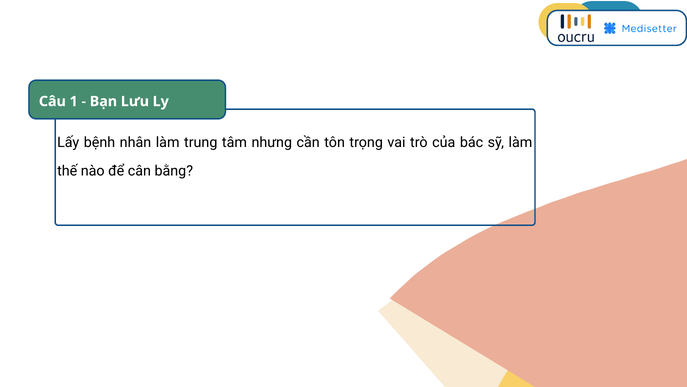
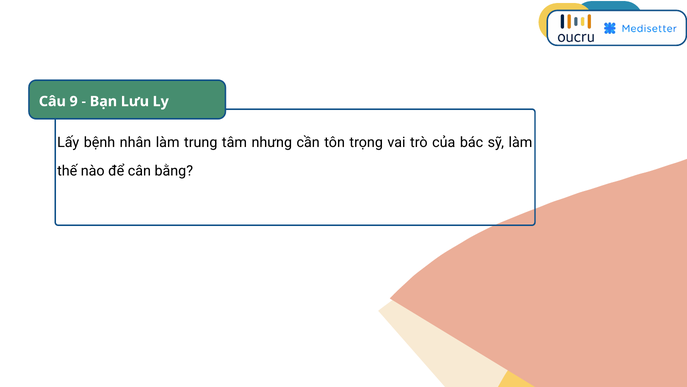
1: 1 -> 9
